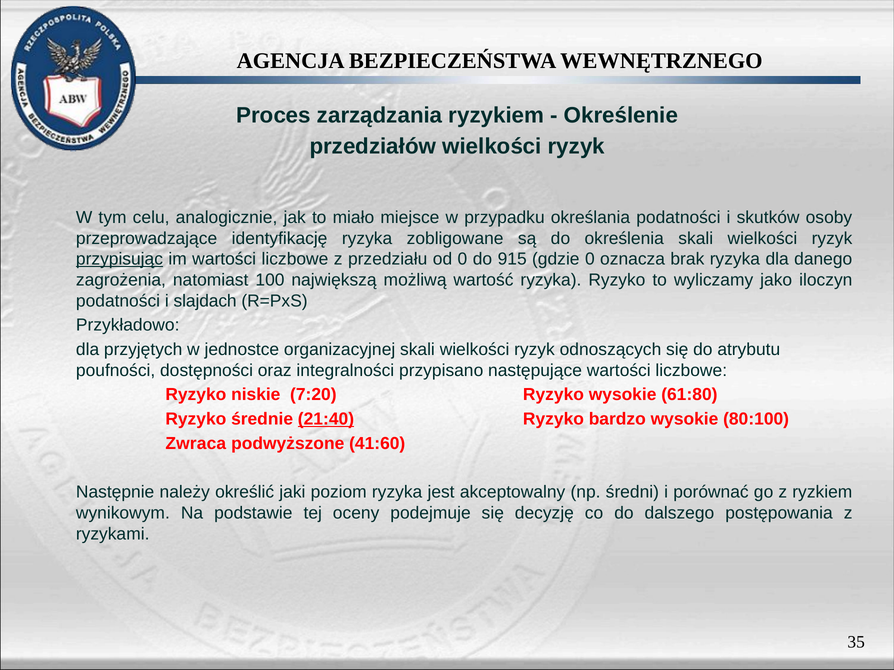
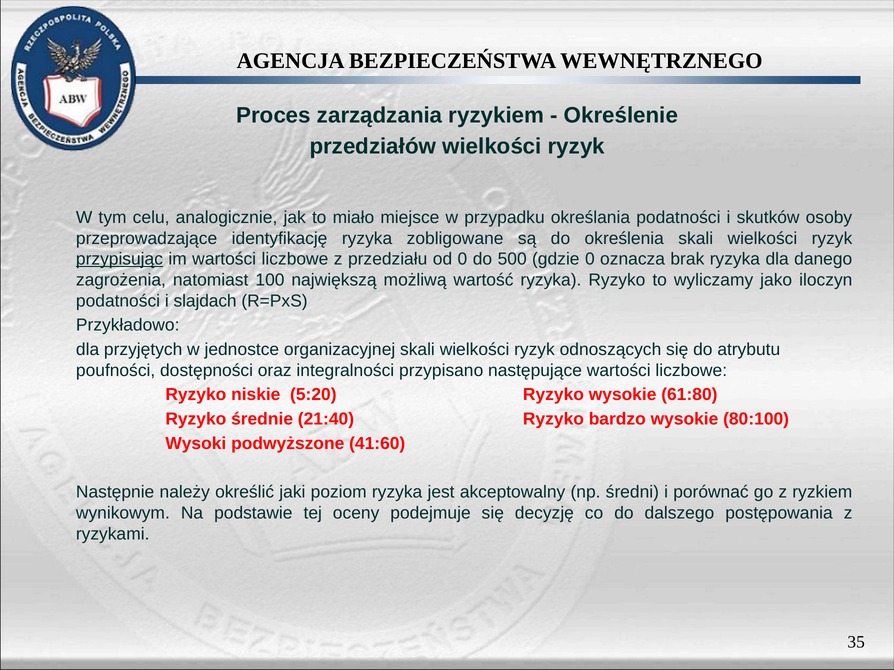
915: 915 -> 500
7:20: 7:20 -> 5:20
21:40 underline: present -> none
Zwraca: Zwraca -> Wysoki
